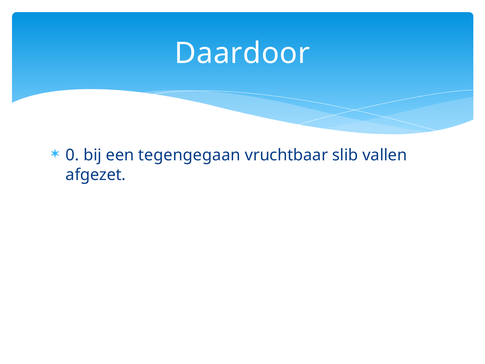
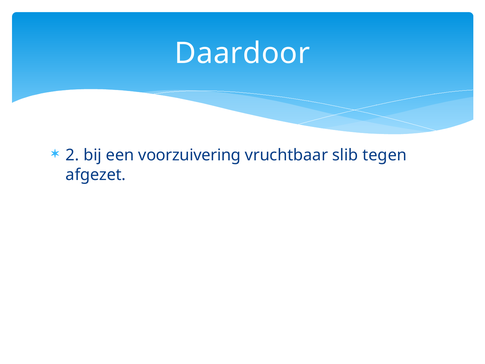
0: 0 -> 2
tegengegaan: tegengegaan -> voorzuivering
vallen: vallen -> tegen
